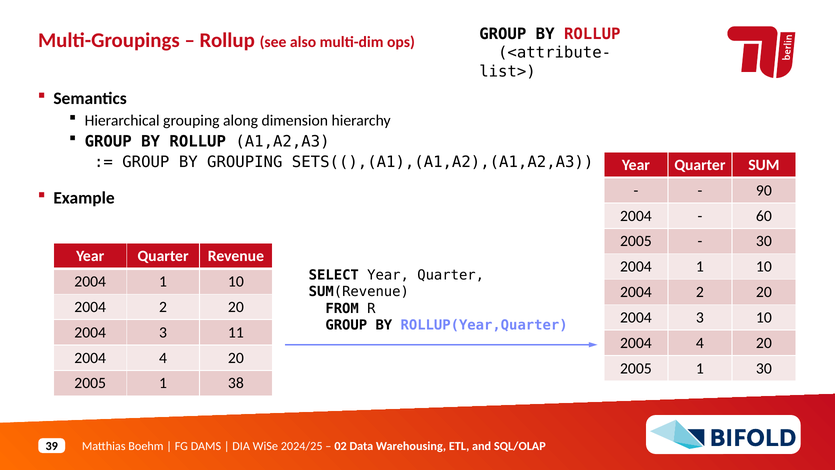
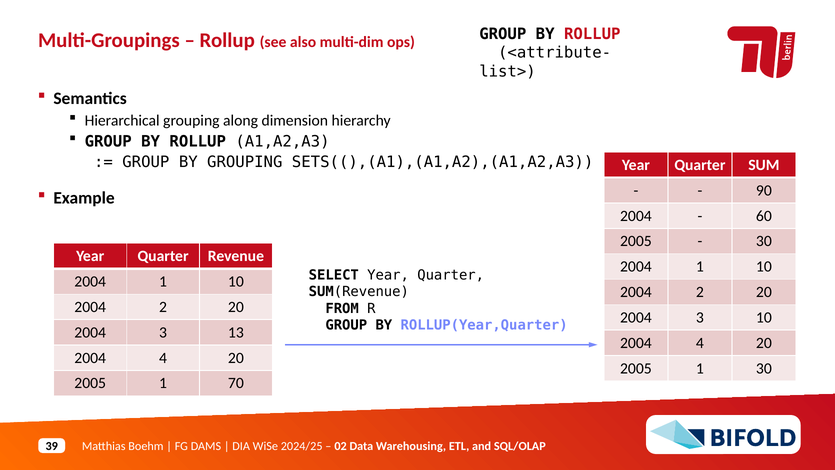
11: 11 -> 13
38: 38 -> 70
